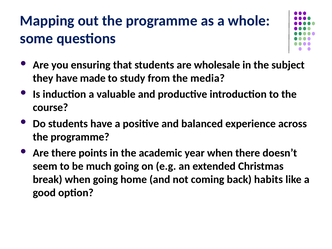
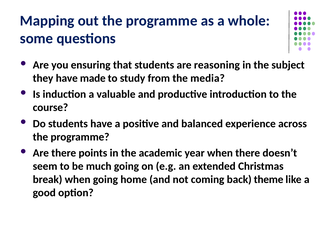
wholesale: wholesale -> reasoning
habits: habits -> theme
